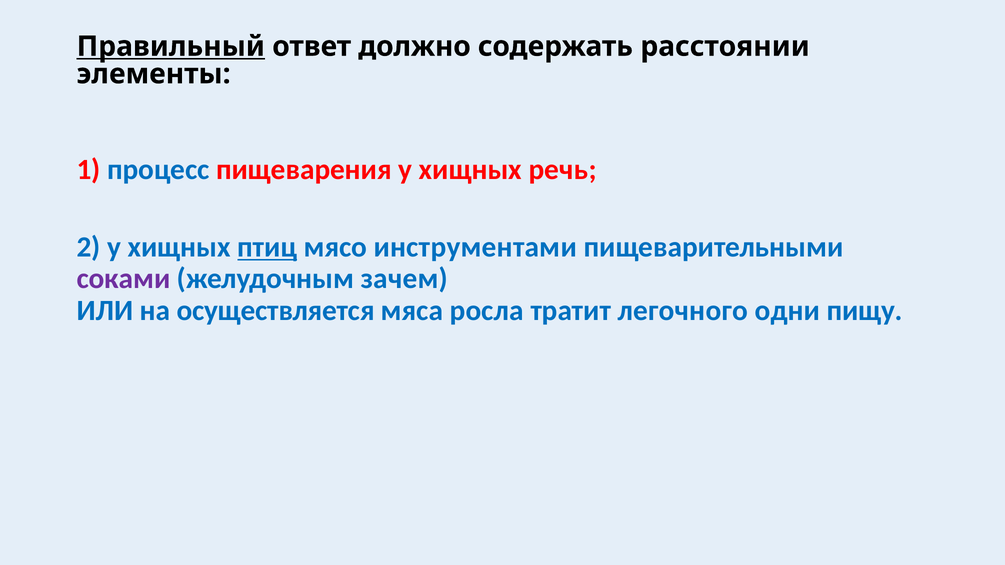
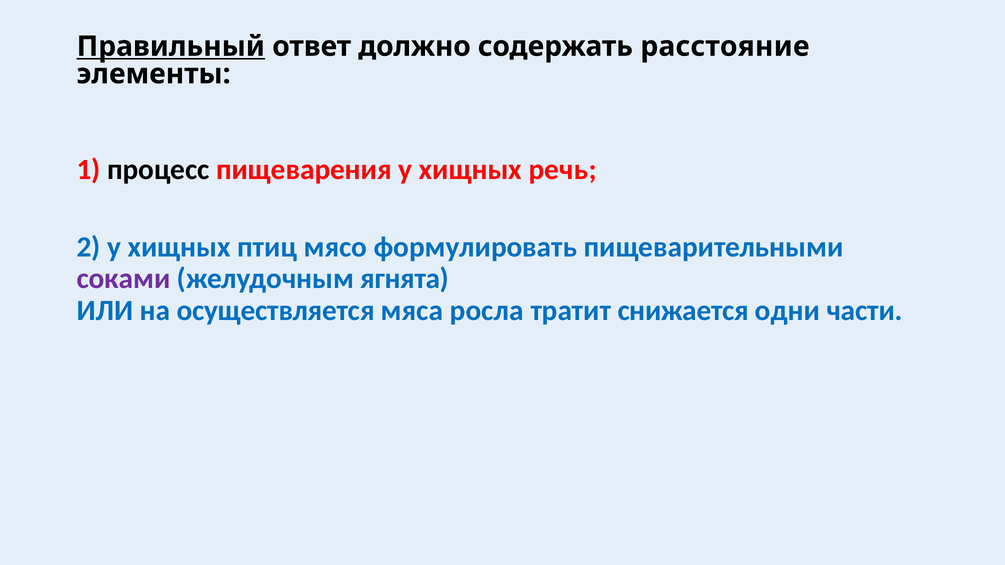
расстоянии: расстоянии -> расстояние
процесс colour: blue -> black
птиц underline: present -> none
инструментами: инструментами -> формулировать
зачем: зачем -> ягнята
легочного: легочного -> снижается
пищу: пищу -> части
